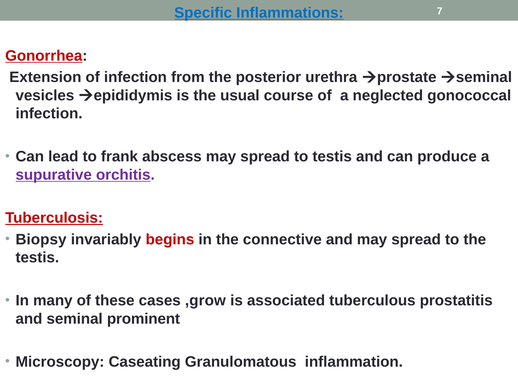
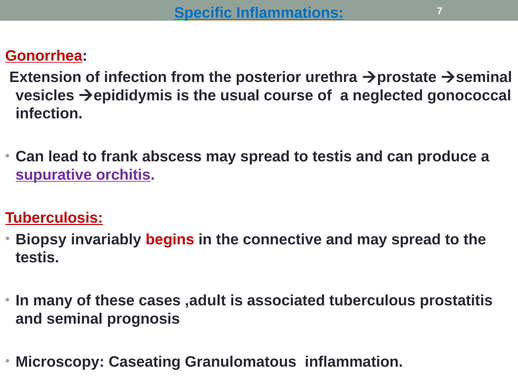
,grow: ,grow -> ,adult
prominent: prominent -> prognosis
